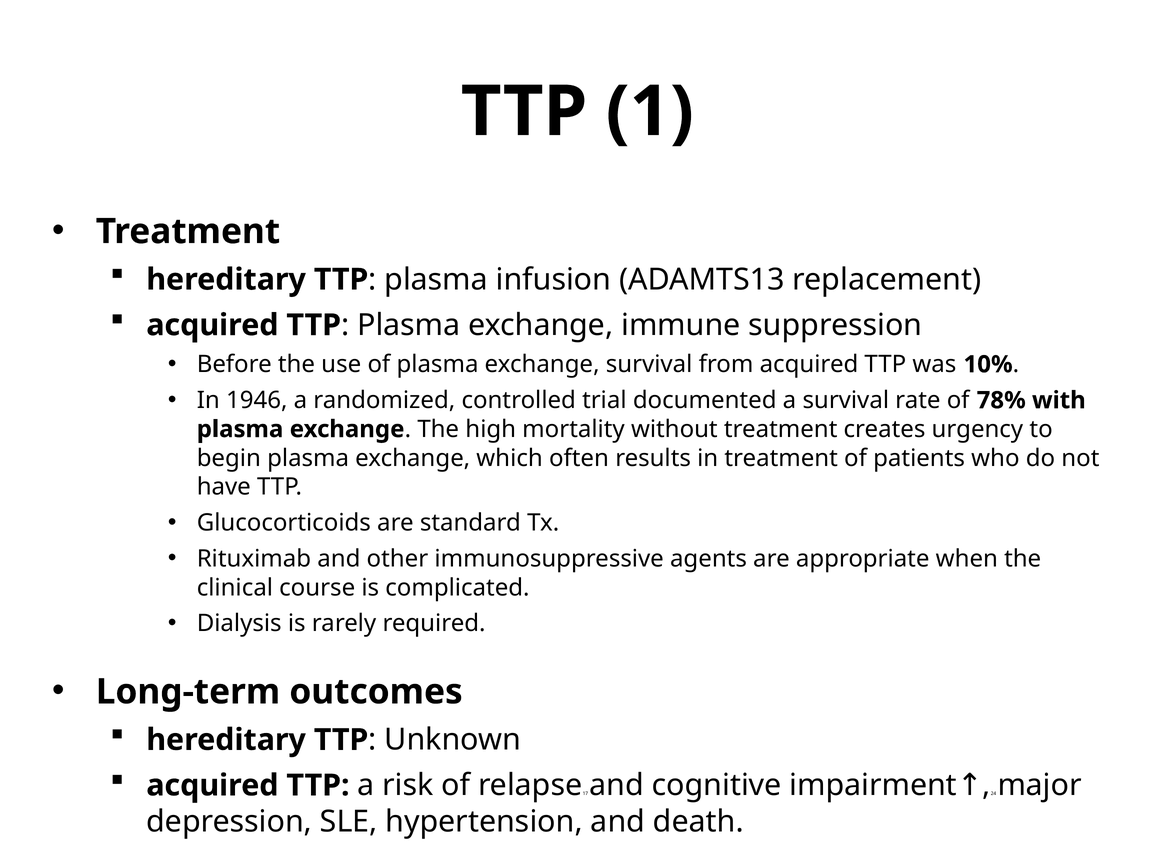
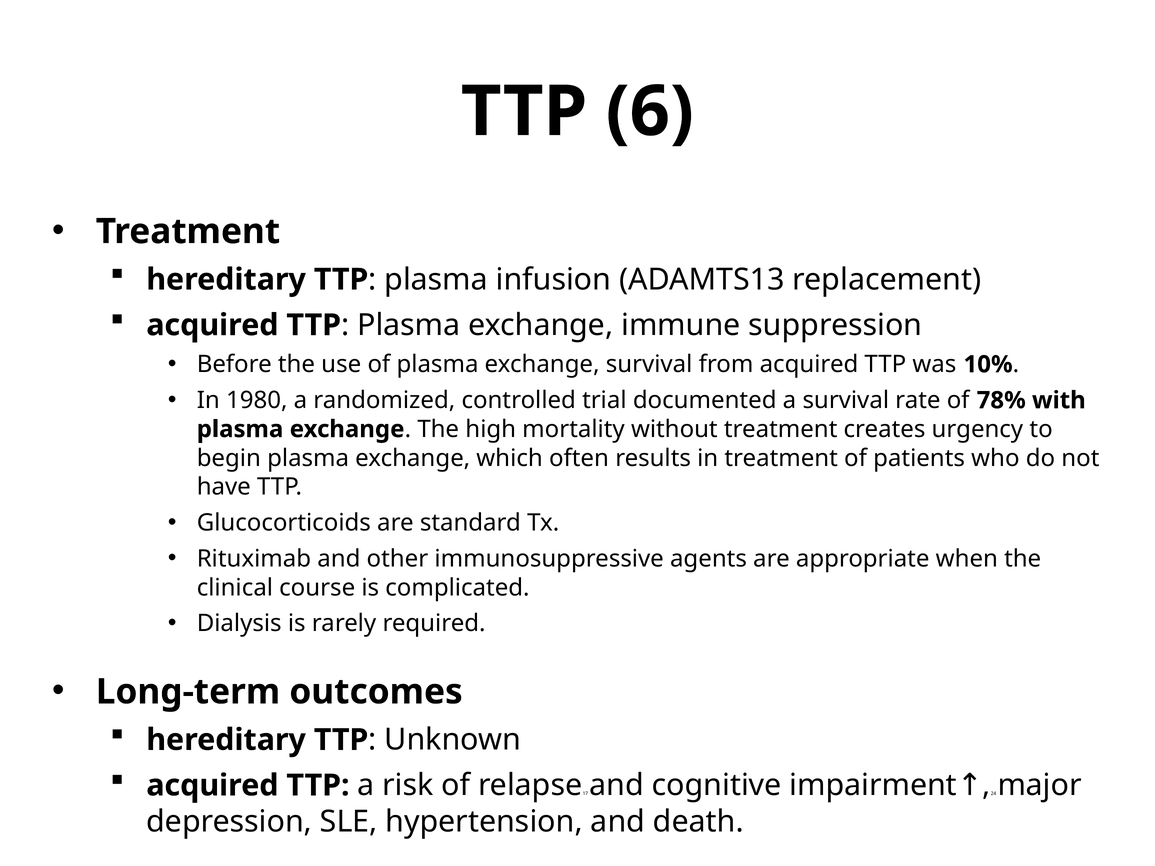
1: 1 -> 6
1946: 1946 -> 1980
